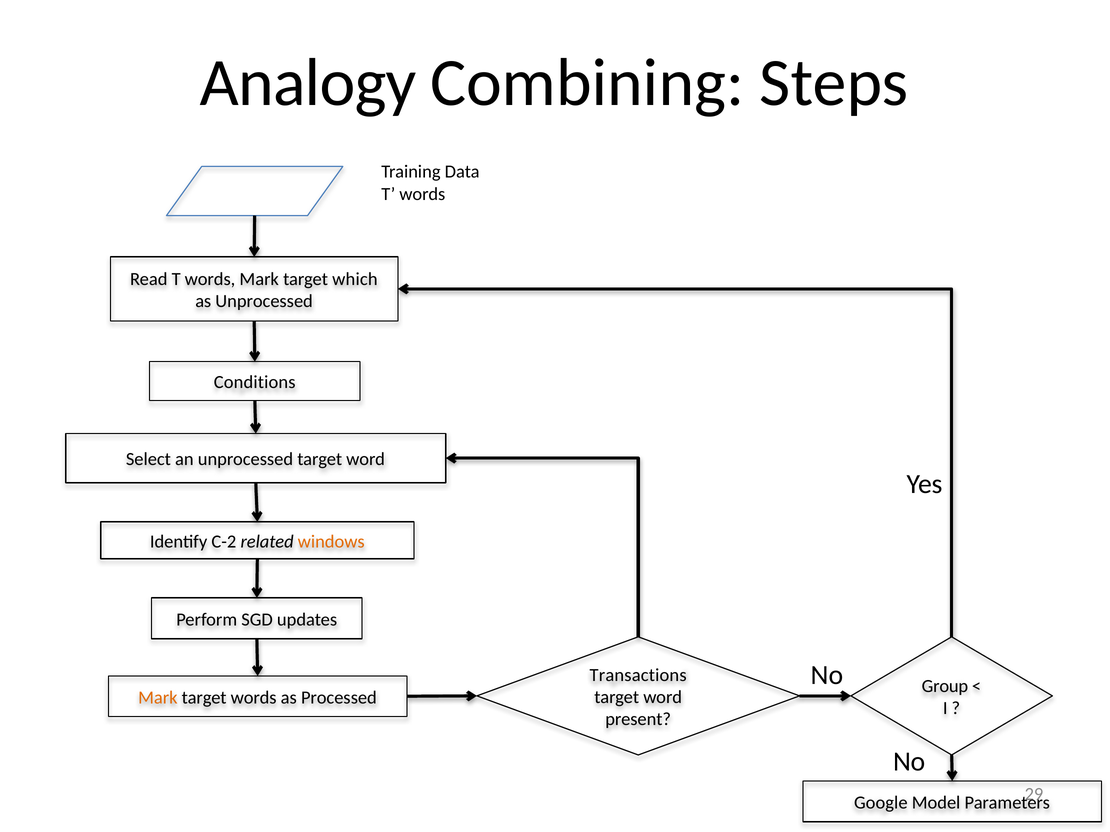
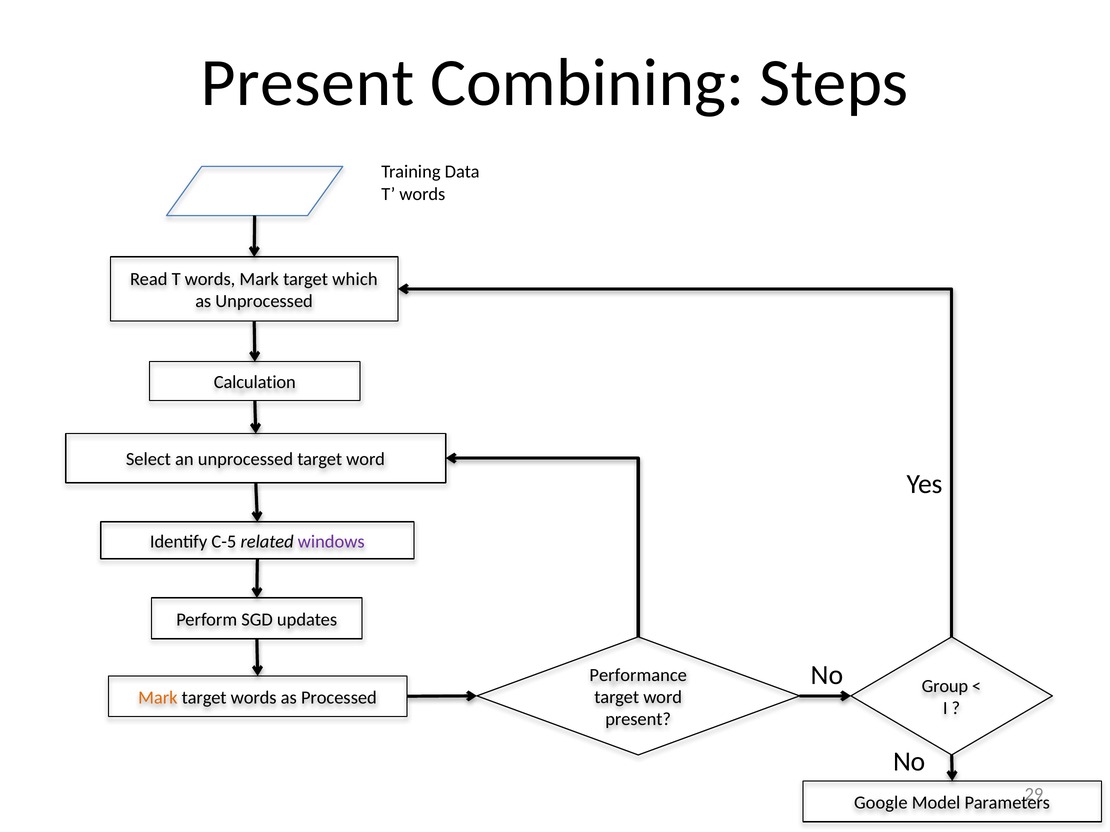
Analogy at (308, 83): Analogy -> Present
Conditions: Conditions -> Calculation
C-2: C-2 -> C-5
windows colour: orange -> purple
Transactions: Transactions -> Performance
